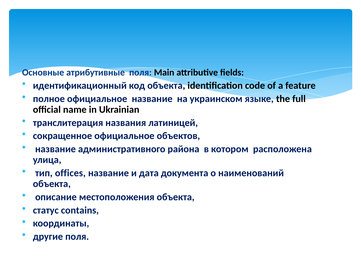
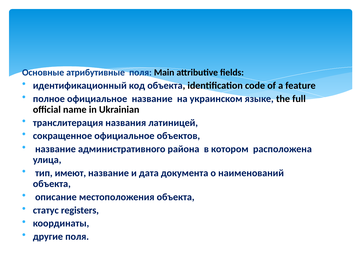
offices: offices -> имеют
contains: contains -> registers
